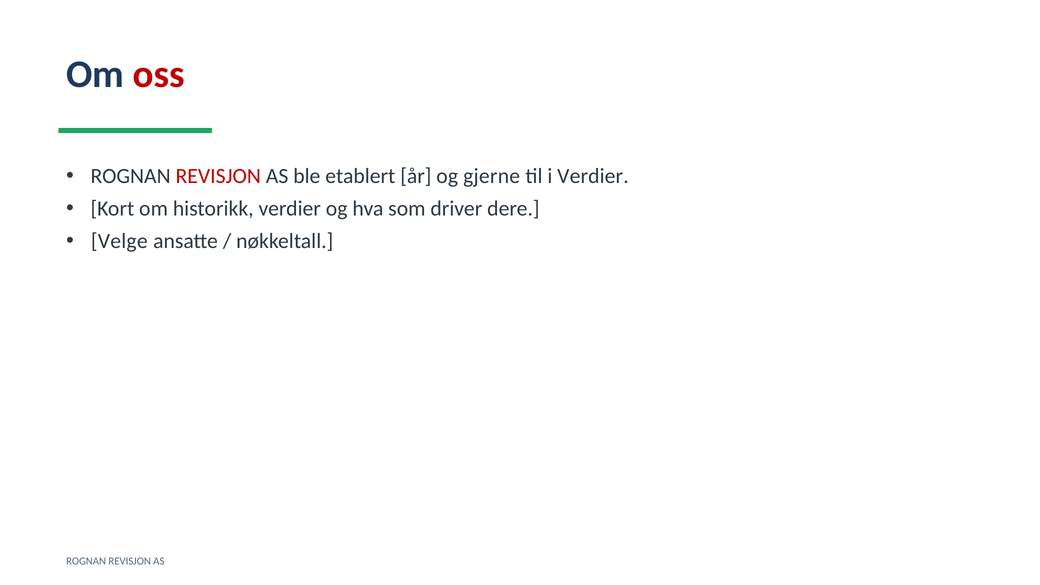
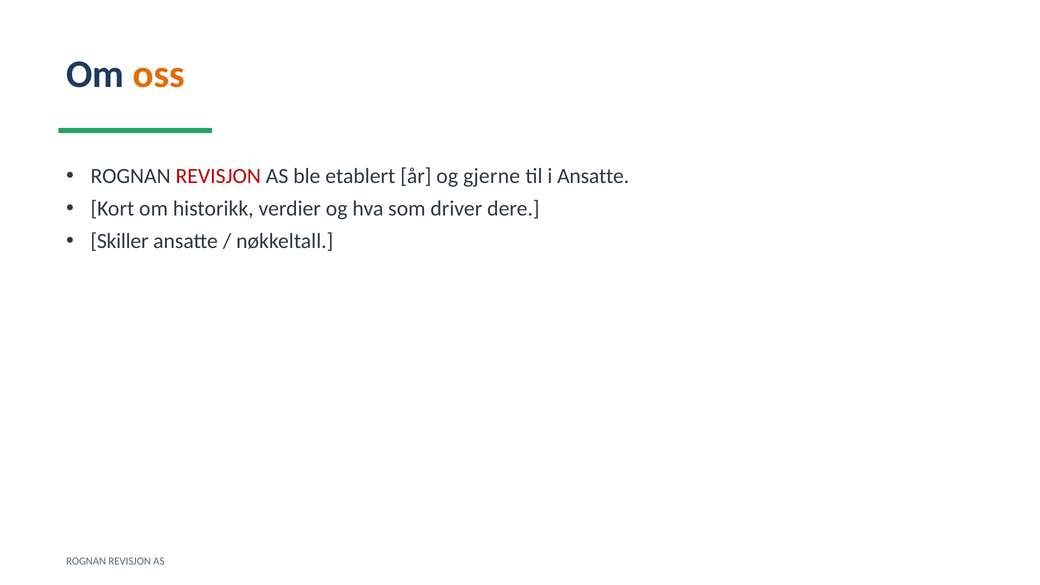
oss colour: red -> orange
i Verdier: Verdier -> Ansatte
Velge: Velge -> Skiller
